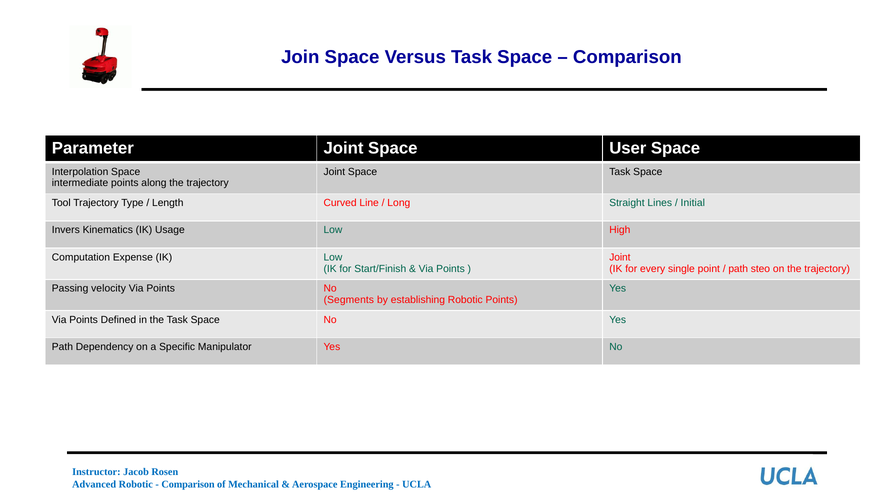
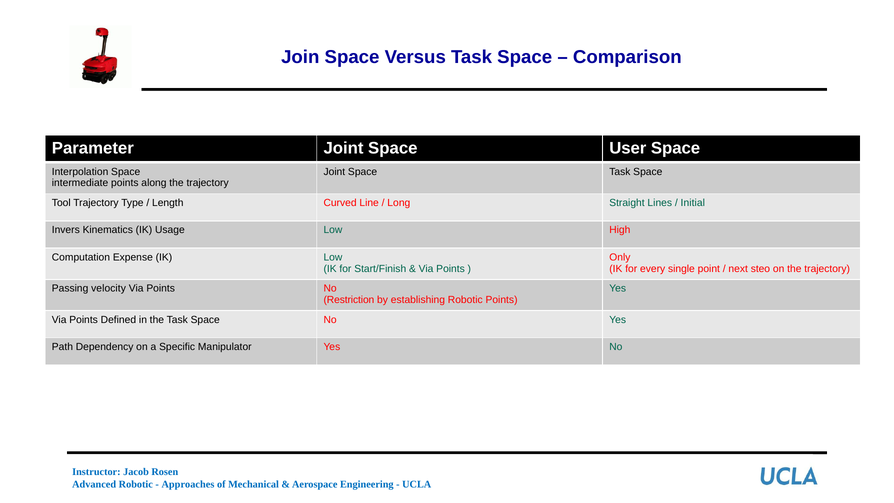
Joint at (620, 257): Joint -> Only
path at (738, 269): path -> next
Segments: Segments -> Restriction
Comparison at (188, 484): Comparison -> Approaches
